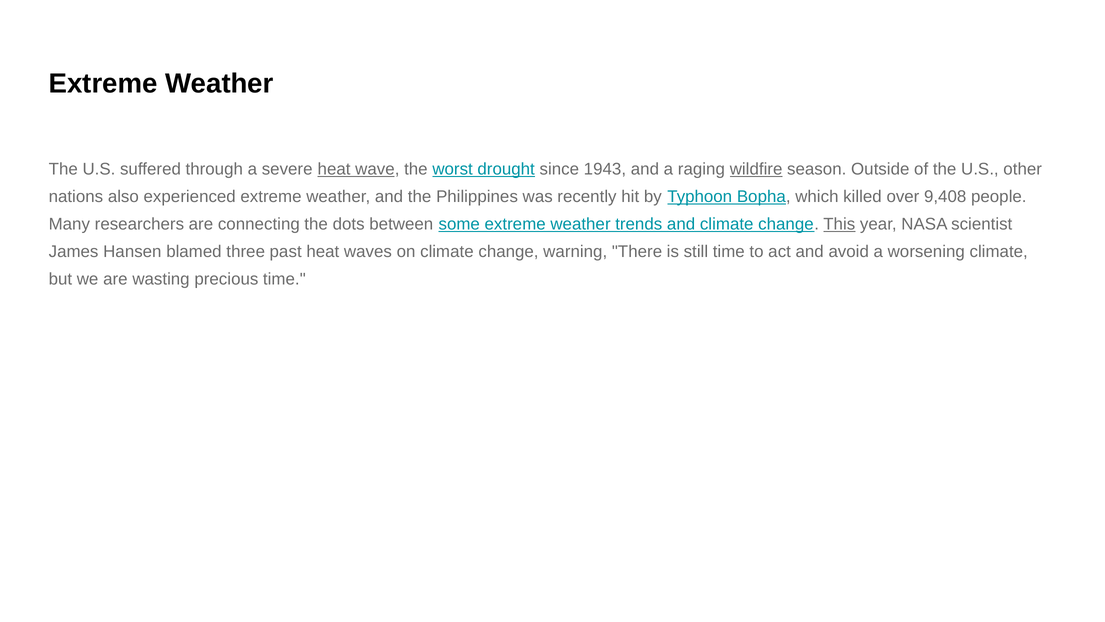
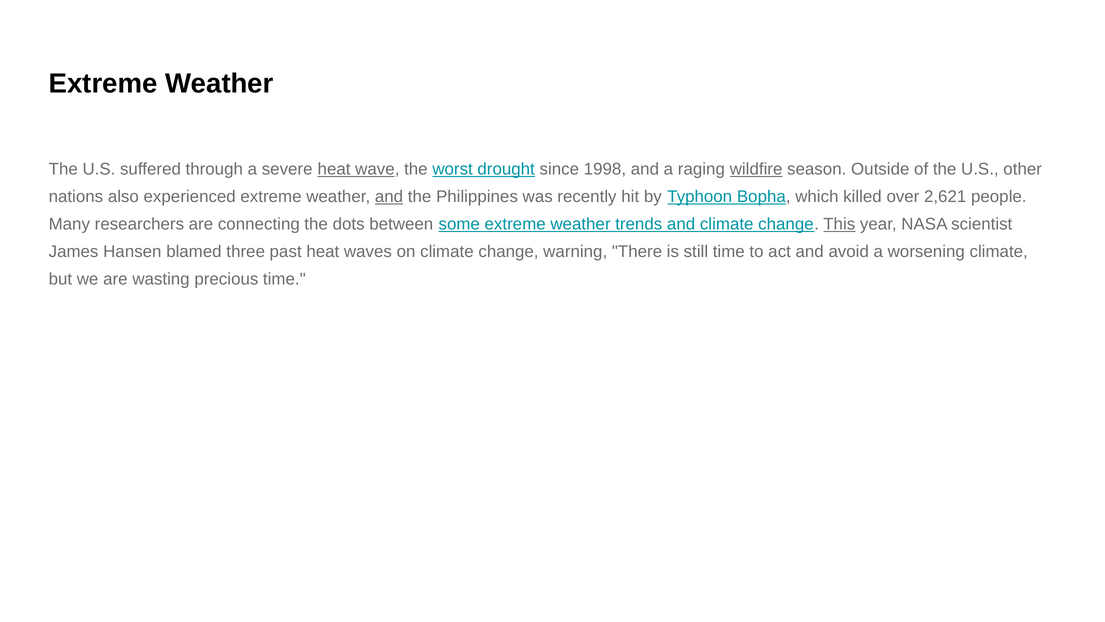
1943: 1943 -> 1998
and at (389, 196) underline: none -> present
9,408: 9,408 -> 2,621
